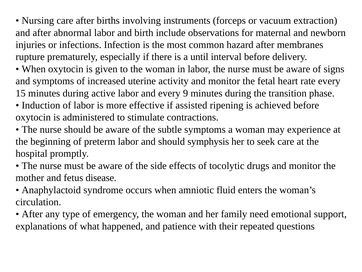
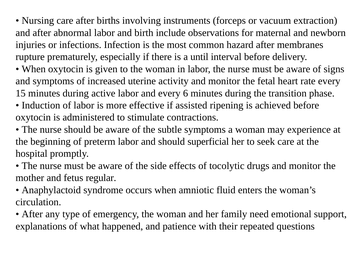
9: 9 -> 6
symphysis: symphysis -> superficial
disease: disease -> regular
